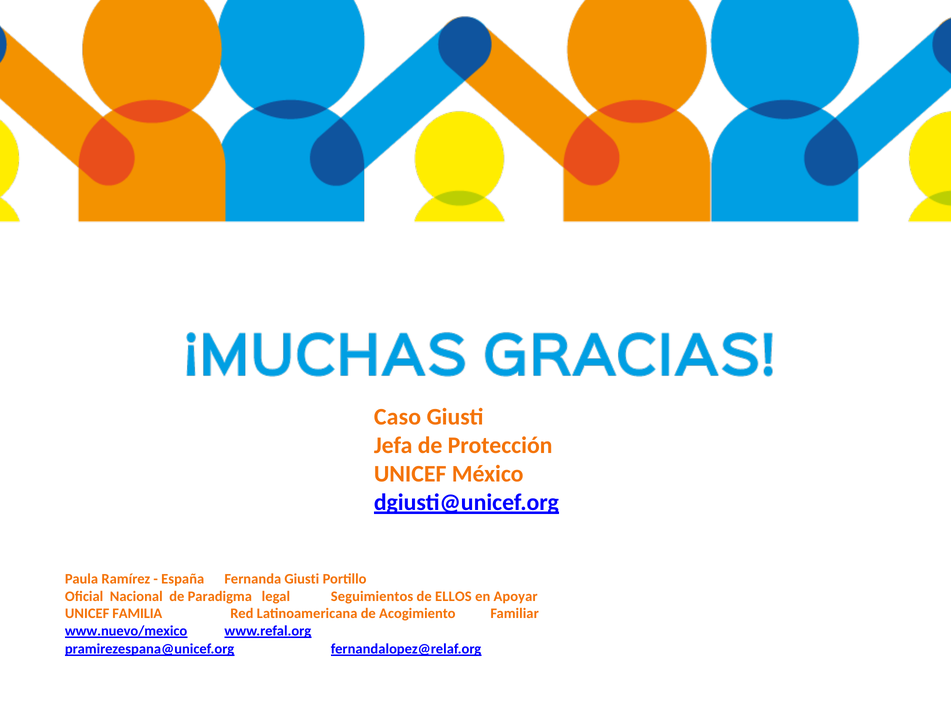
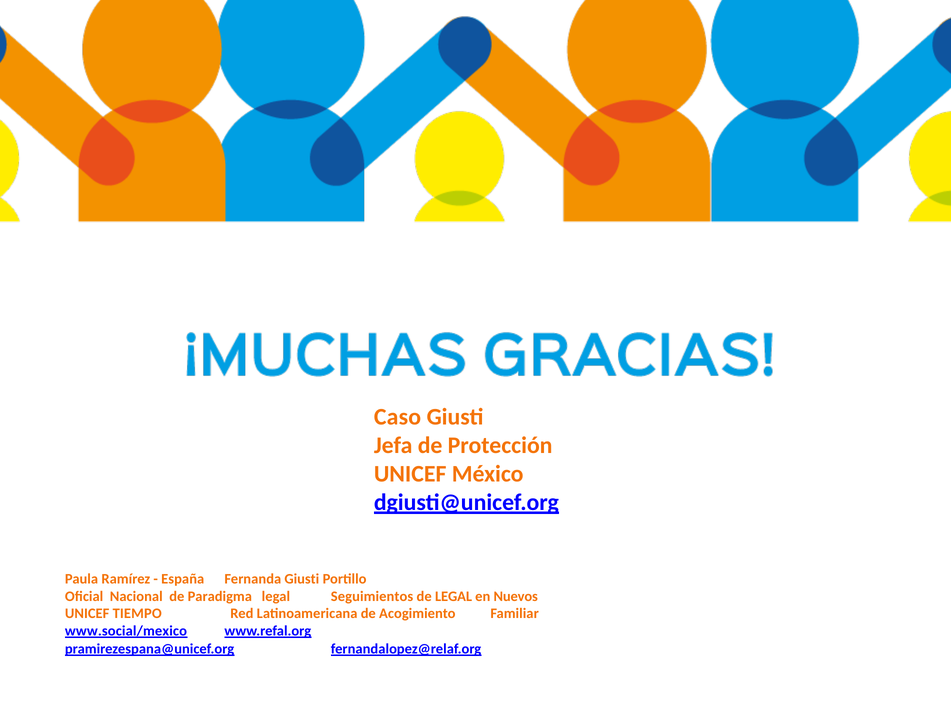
de ELLOS: ELLOS -> LEGAL
Apoyar: Apoyar -> Nuevos
FAMILIA: FAMILIA -> TIEMPO
www.nuevo/mexico: www.nuevo/mexico -> www.social/mexico
